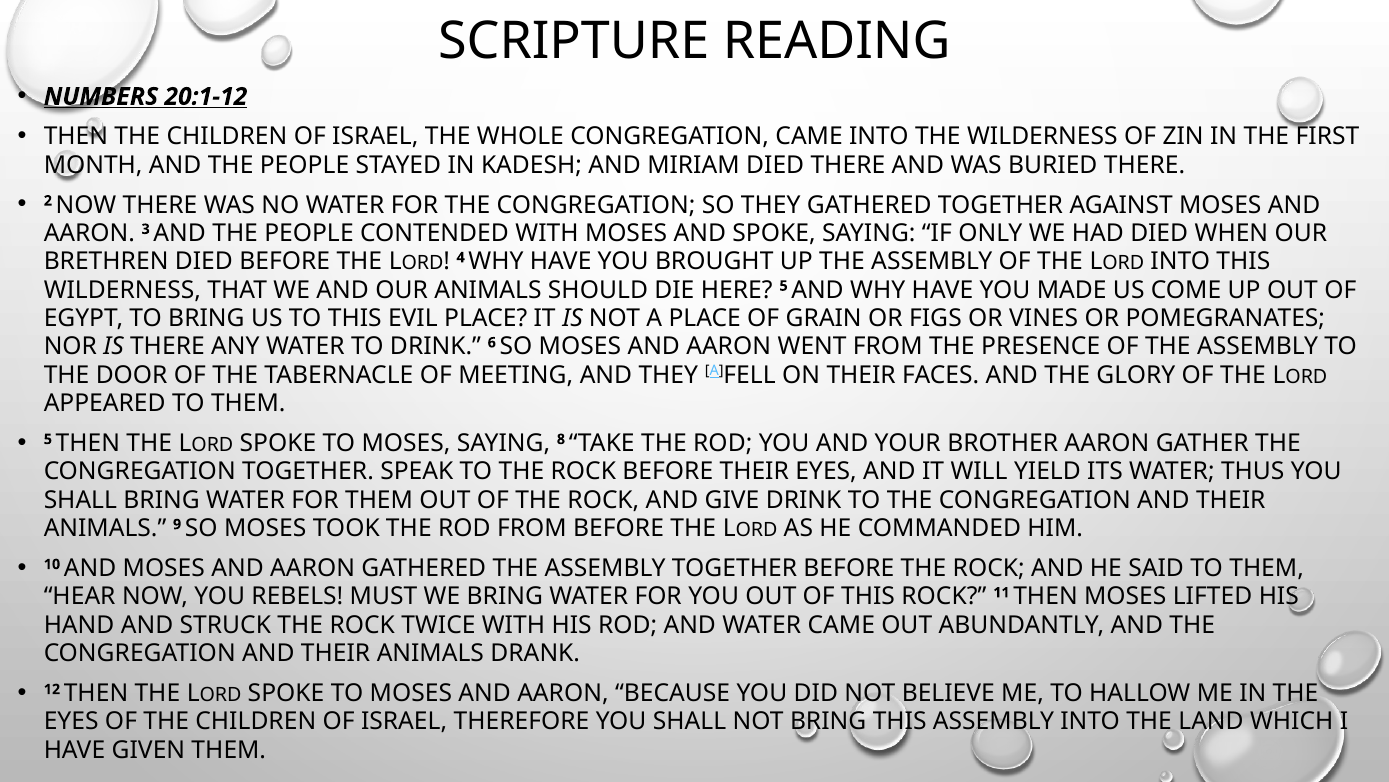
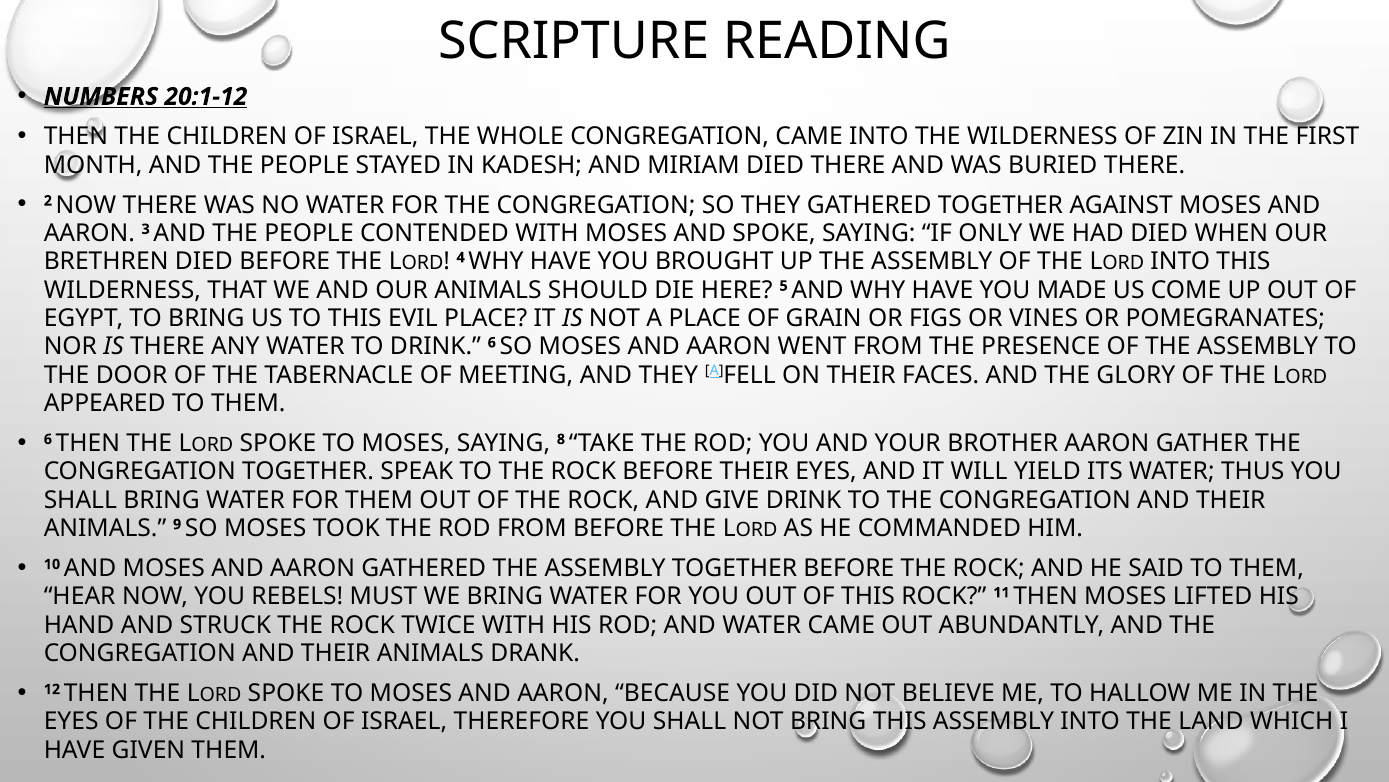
5 at (48, 439): 5 -> 6
